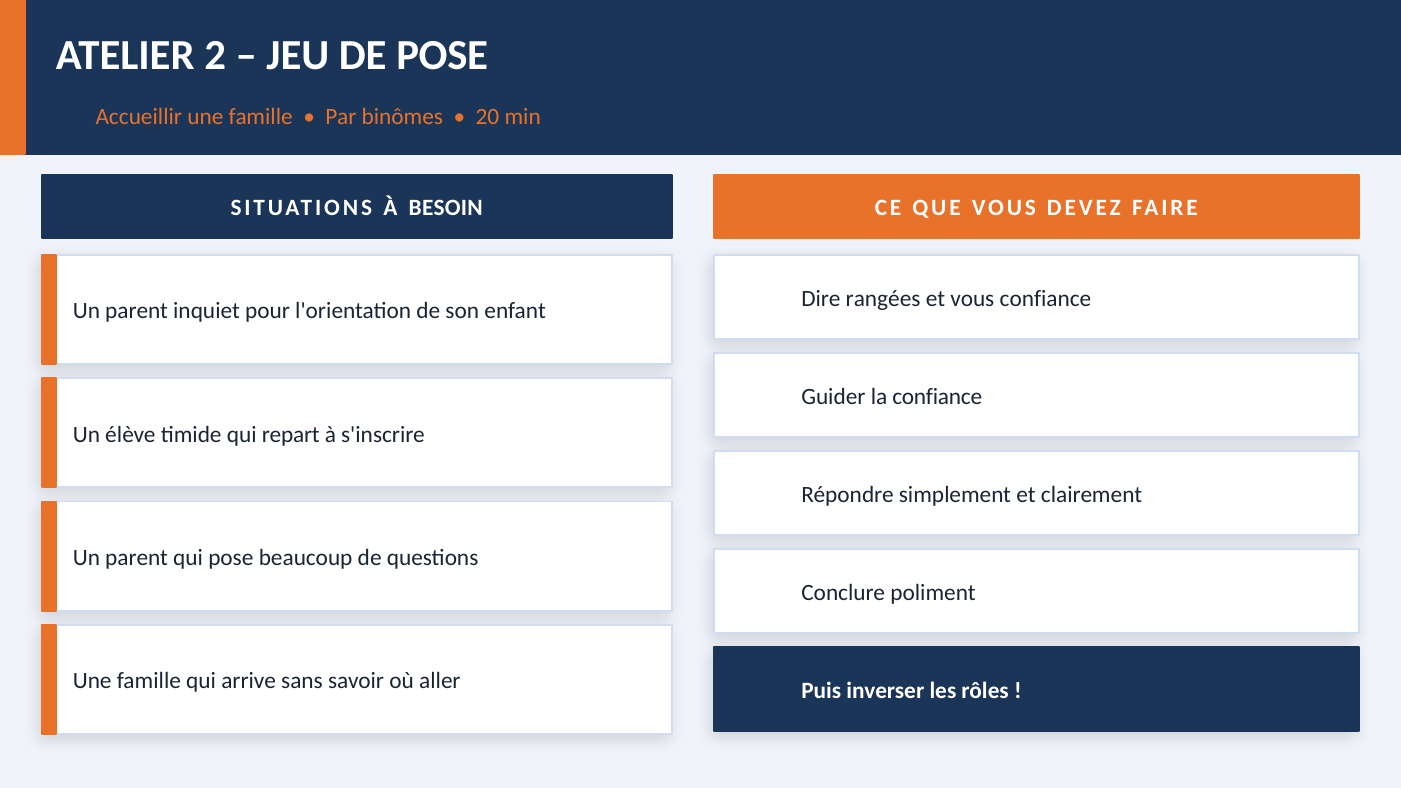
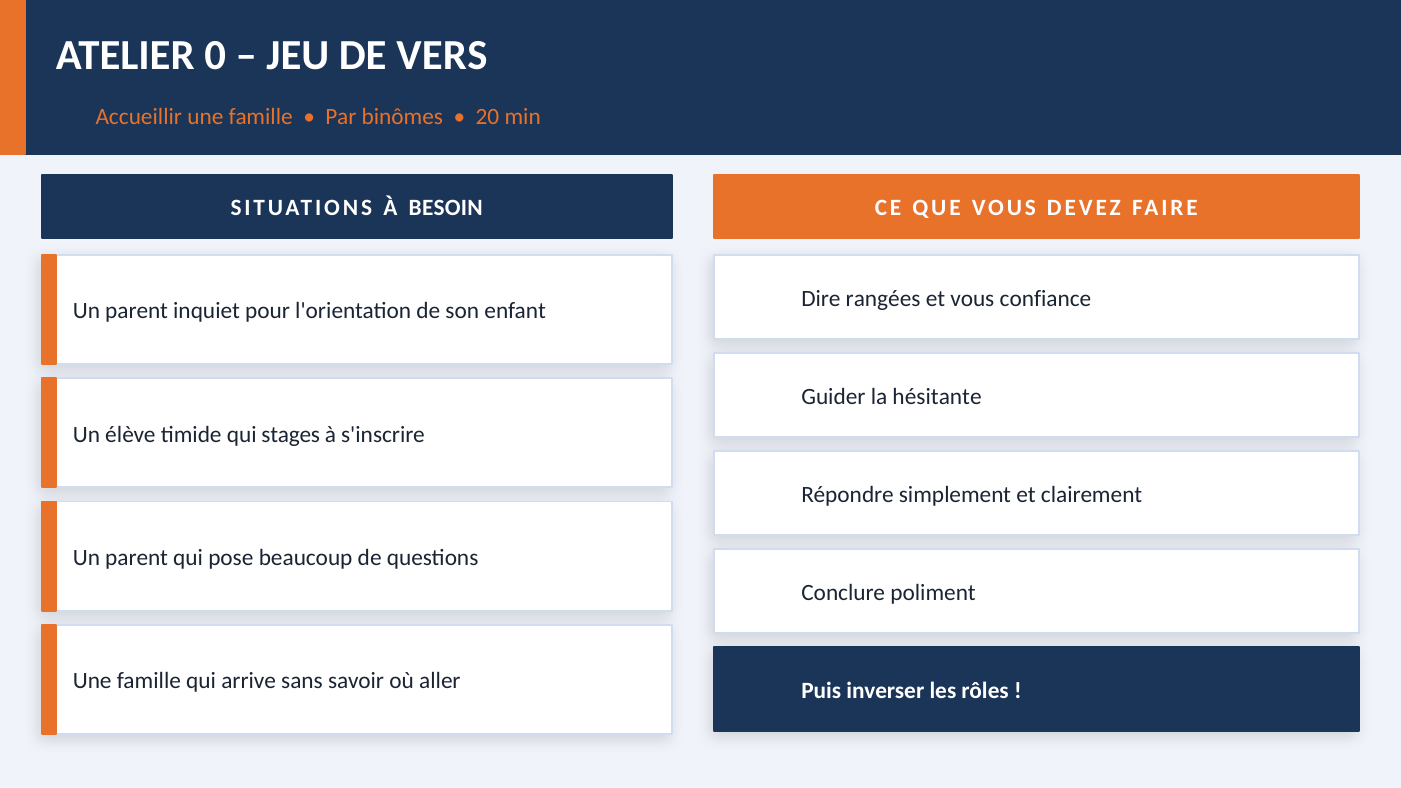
2: 2 -> 0
DE POSE: POSE -> VERS
la confiance: confiance -> hésitante
repart: repart -> stages
